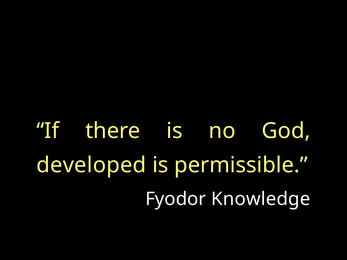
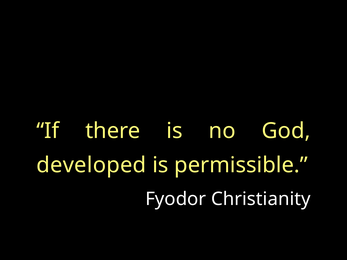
Knowledge: Knowledge -> Christianity
